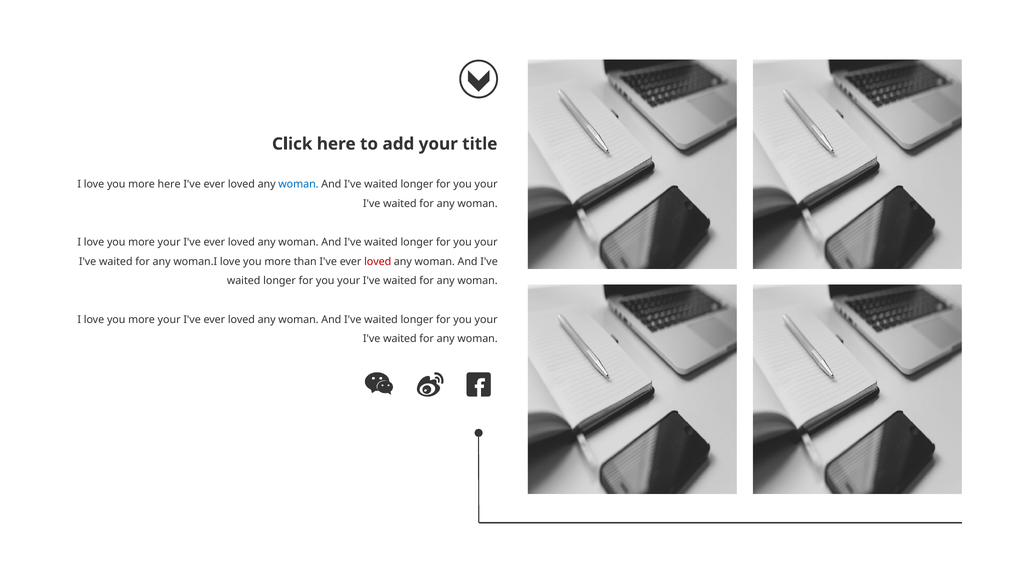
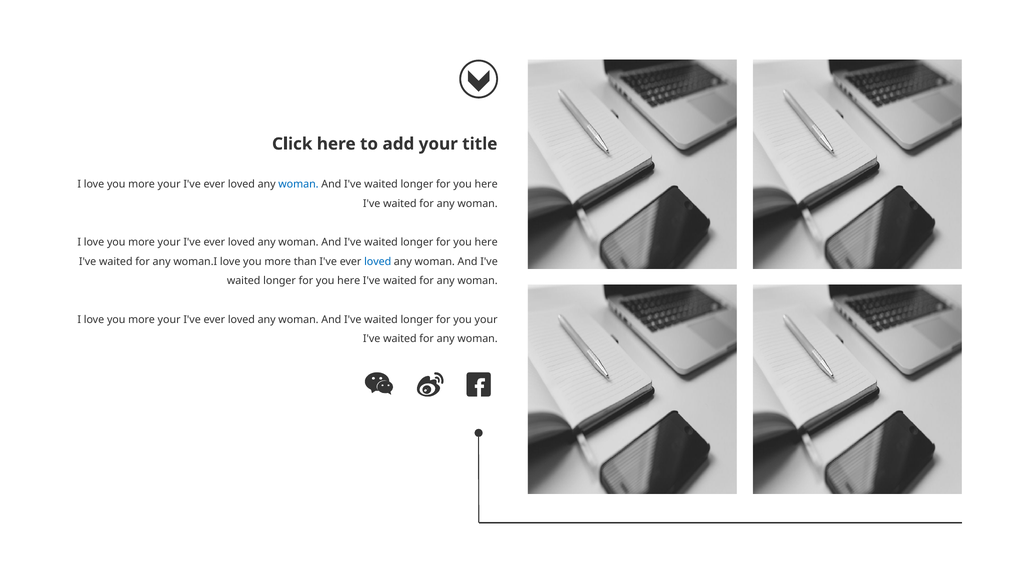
here at (169, 184): here -> your
your at (486, 184): your -> here
your at (486, 242): your -> here
loved at (378, 262) colour: red -> blue
your at (349, 281): your -> here
